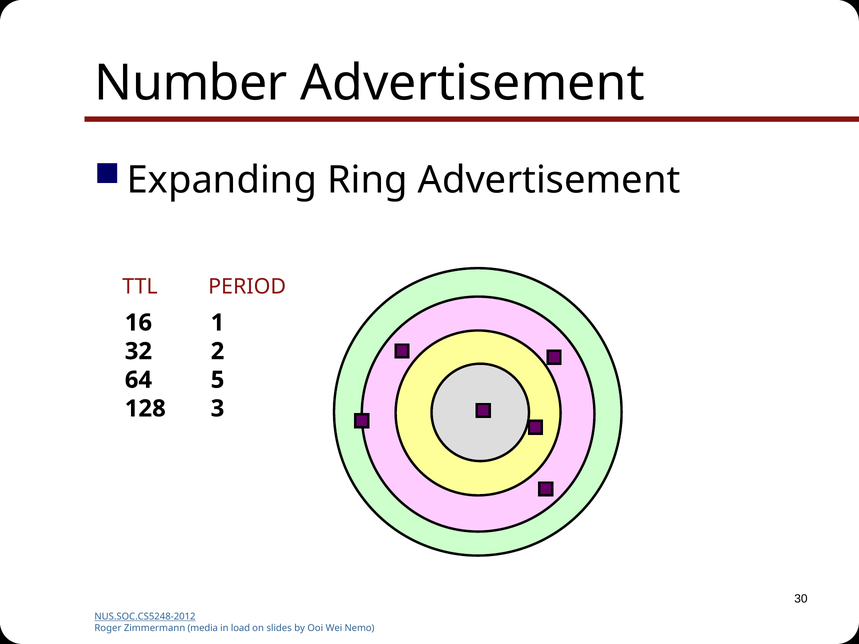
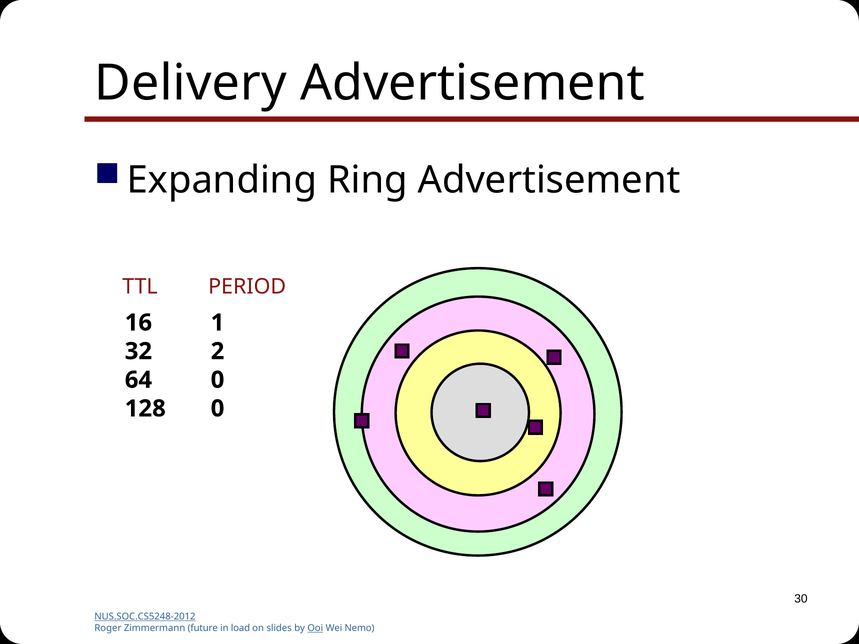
Number: Number -> Delivery
64 5: 5 -> 0
128 3: 3 -> 0
media: media -> future
Ooi underline: none -> present
